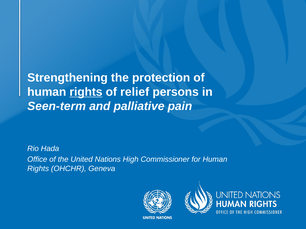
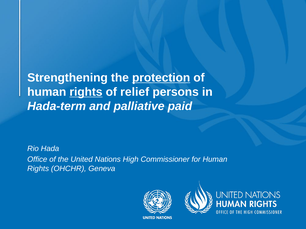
protection underline: none -> present
Seen-term: Seen-term -> Hada-term
pain: pain -> paid
